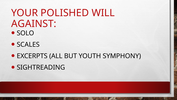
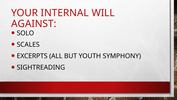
POLISHED: POLISHED -> INTERNAL
